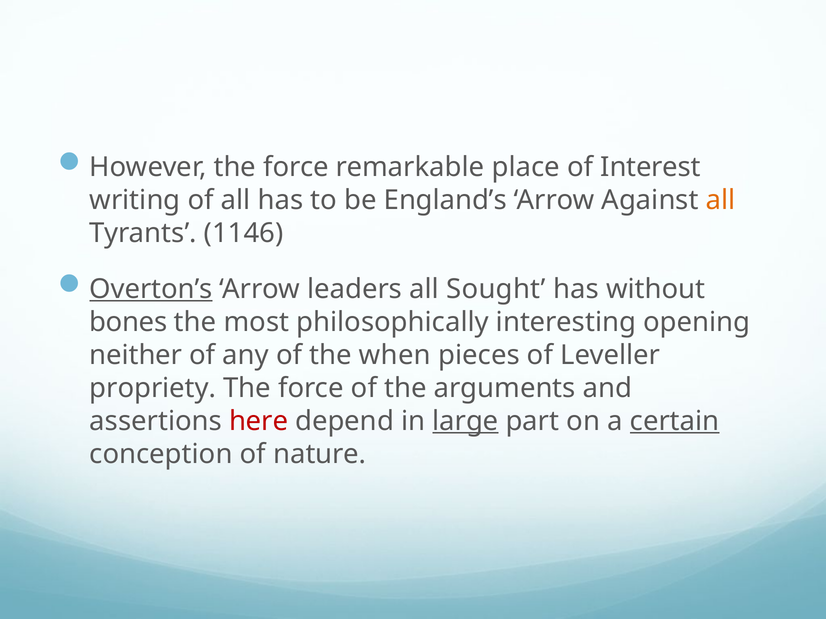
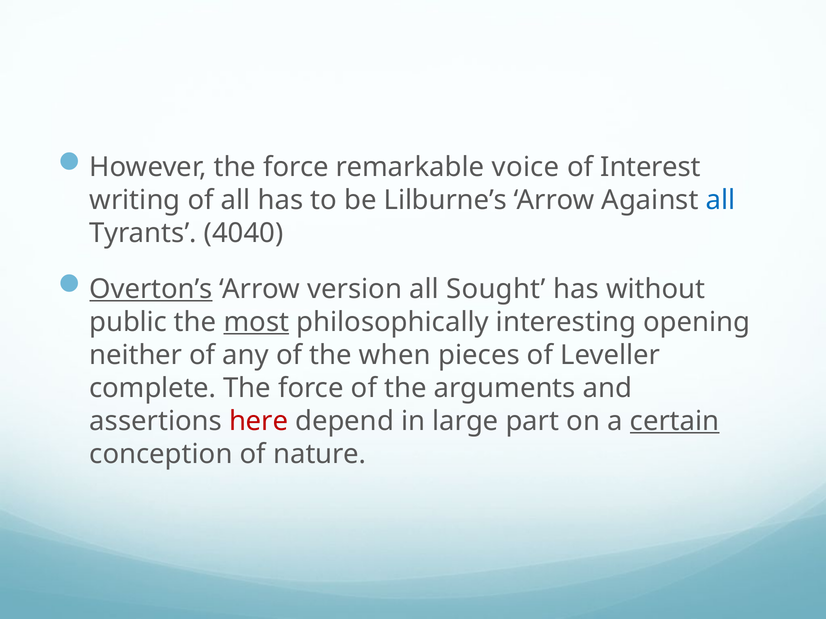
place: place -> voice
England’s: England’s -> Lilburne’s
all at (721, 200) colour: orange -> blue
1146: 1146 -> 4040
leaders: leaders -> version
bones: bones -> public
most underline: none -> present
propriety: propriety -> complete
large underline: present -> none
